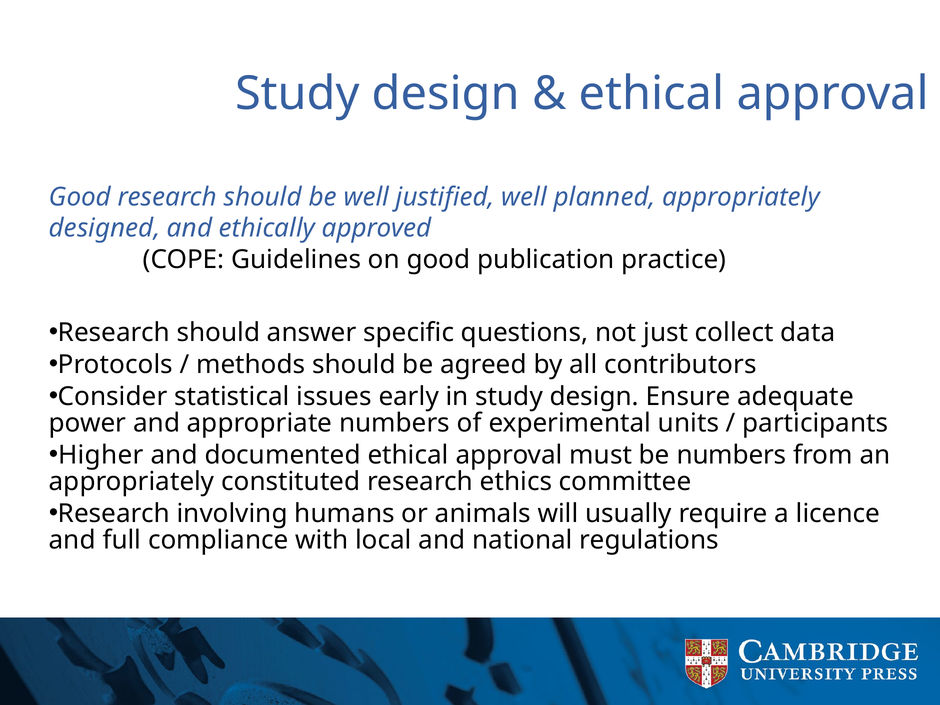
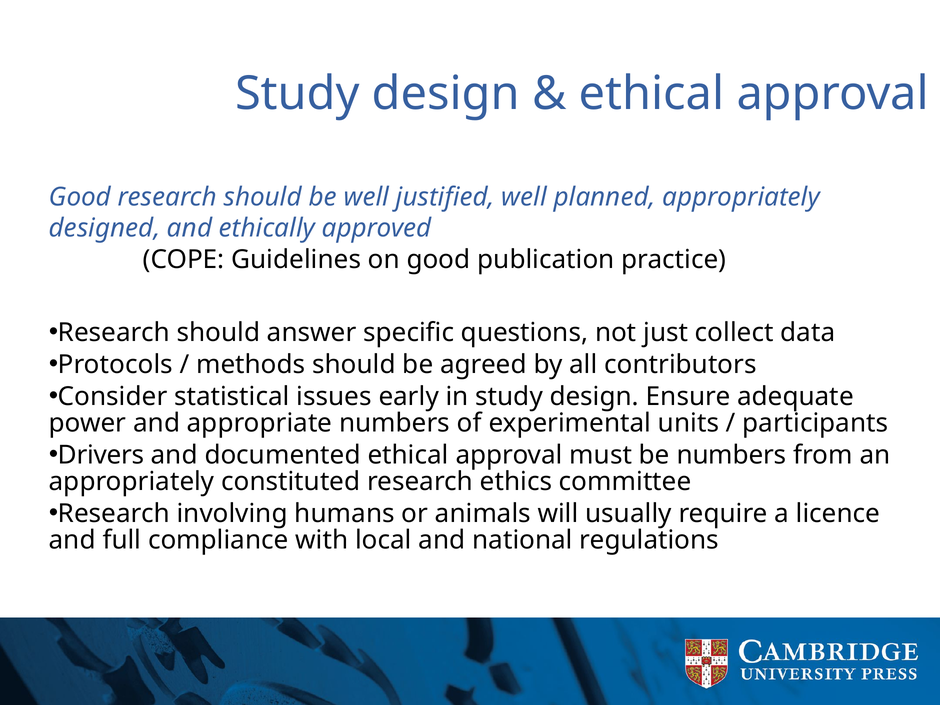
Higher: Higher -> Drivers
